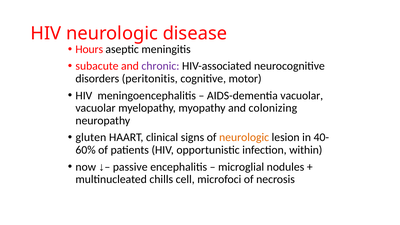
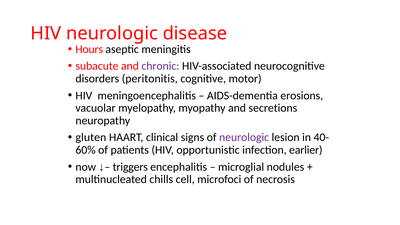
AIDS-dementia vacuolar: vacuolar -> erosions
colonizing: colonizing -> secretions
neurologic at (244, 137) colour: orange -> purple
within: within -> earlier
passive: passive -> triggers
